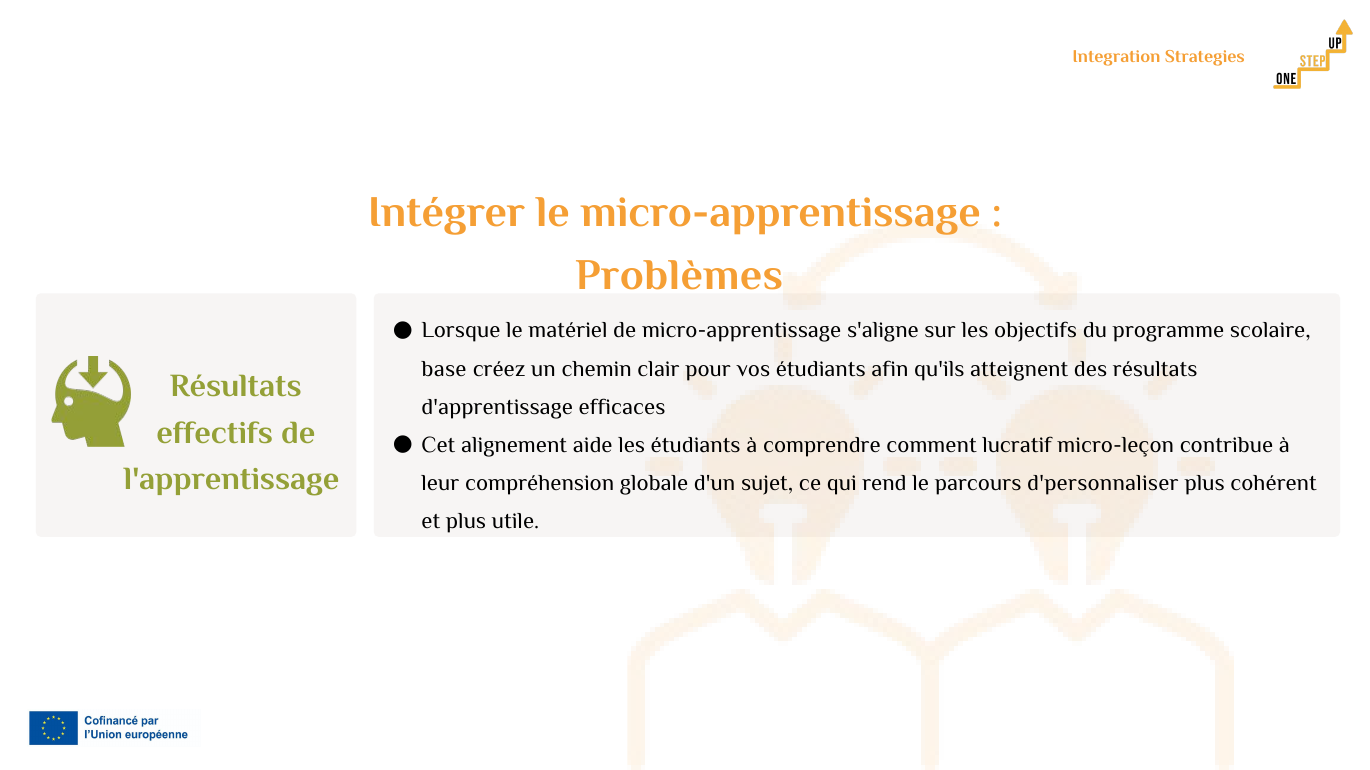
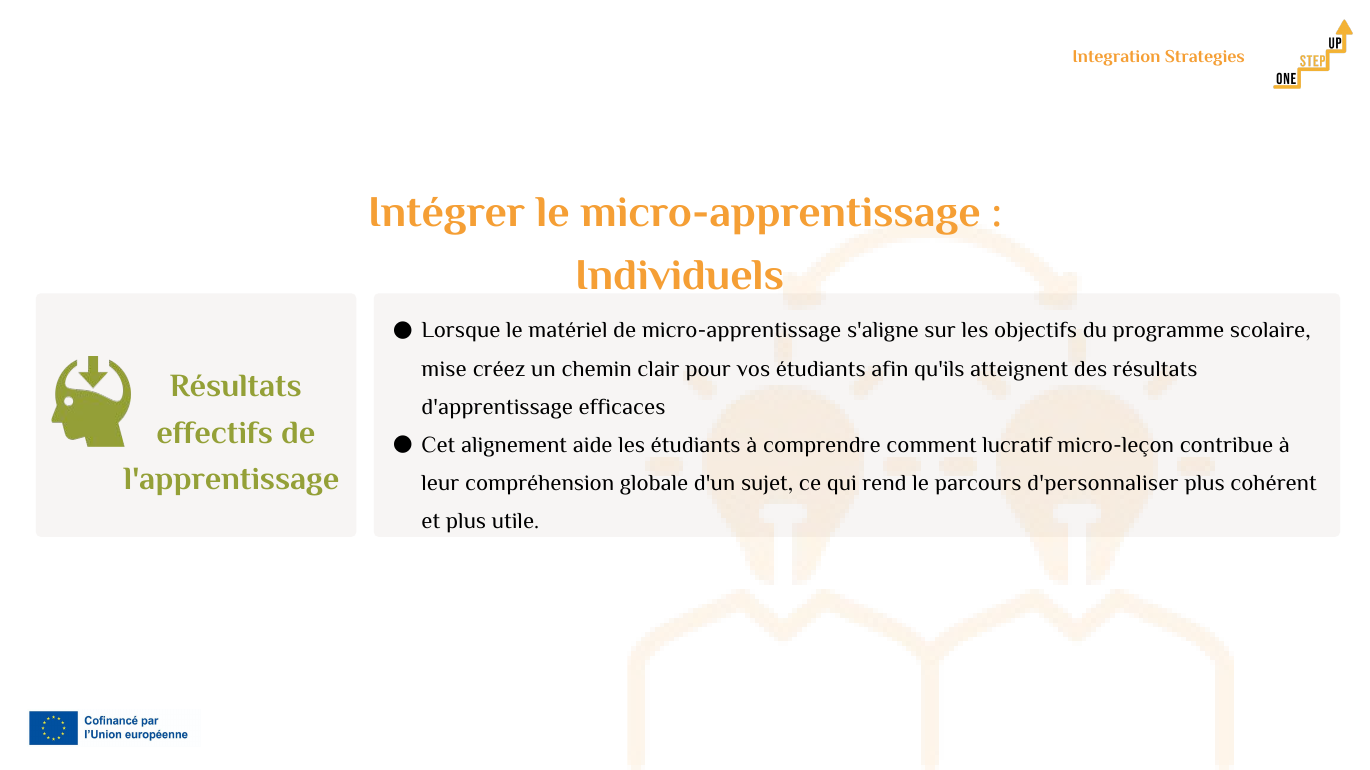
Problèmes: Problèmes -> Individuels
base: base -> mise
